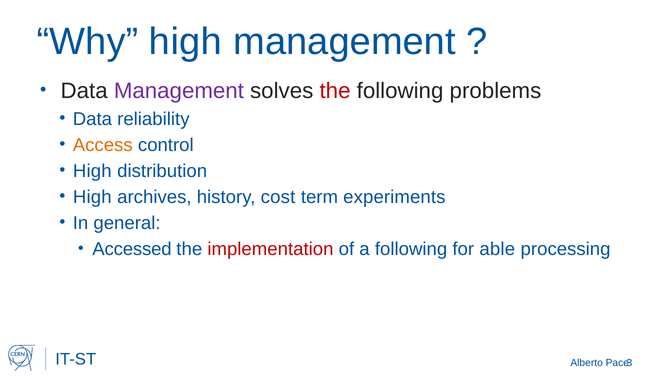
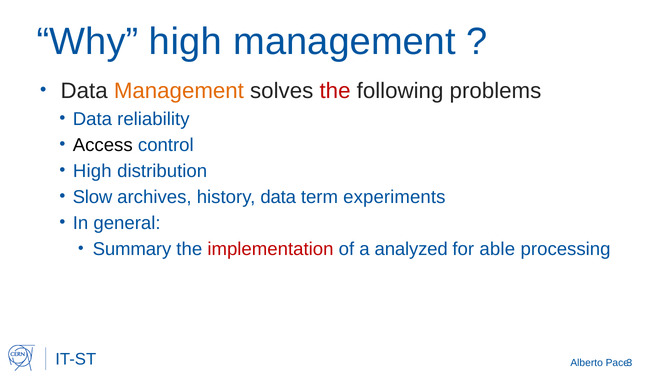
Management at (179, 91) colour: purple -> orange
Access colour: orange -> black
High at (92, 197): High -> Slow
history cost: cost -> data
Accessed: Accessed -> Summary
a following: following -> analyzed
